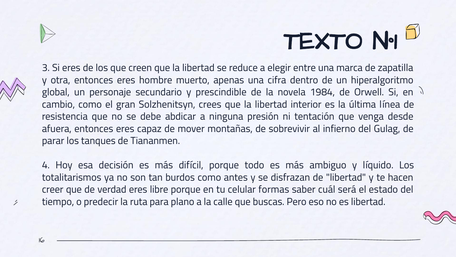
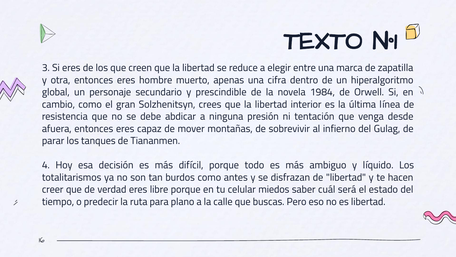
formas: formas -> miedos
